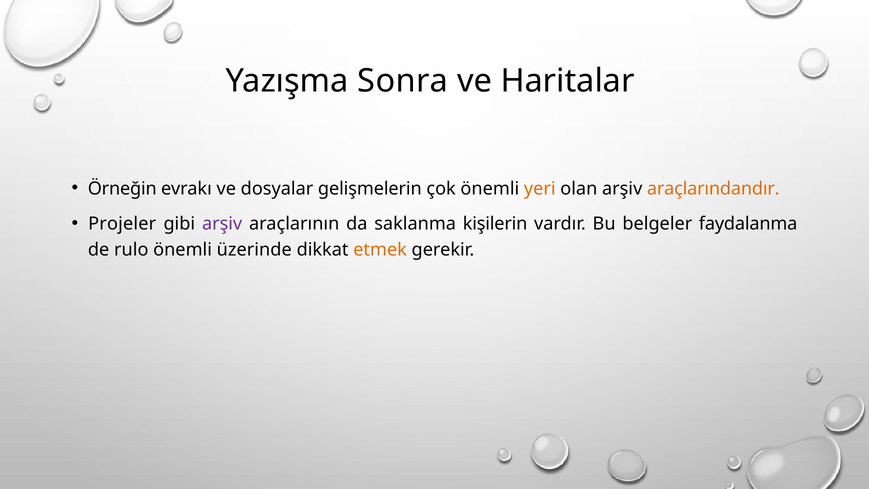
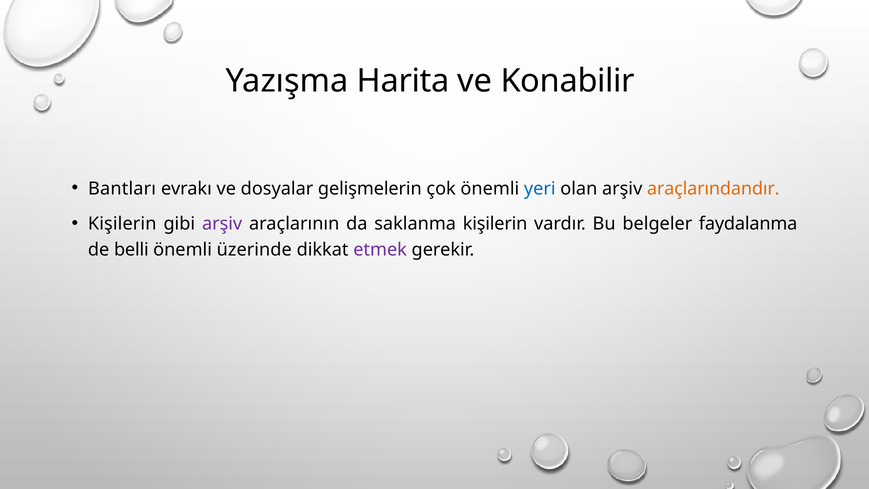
Sonra: Sonra -> Harita
Haritalar: Haritalar -> Konabilir
Örneğin: Örneğin -> Bantları
yeri colour: orange -> blue
Projeler at (122, 224): Projeler -> Kişilerin
rulo: rulo -> belli
etmek colour: orange -> purple
